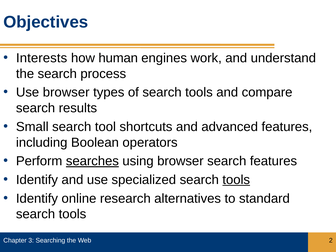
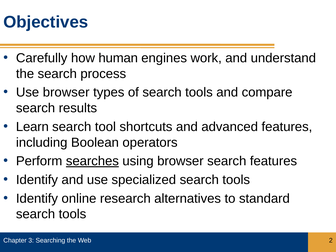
Interests: Interests -> Carefully
Small: Small -> Learn
tools at (236, 180) underline: present -> none
